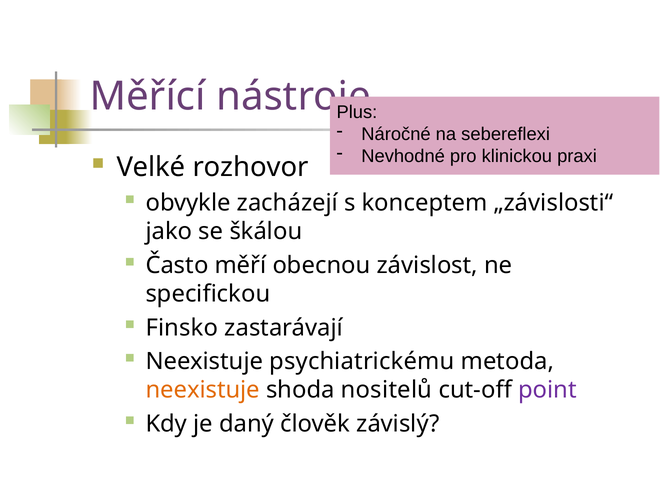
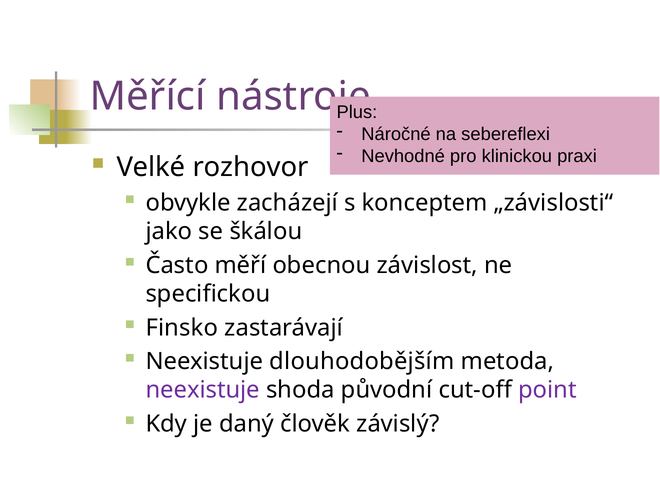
psychiatrickému: psychiatrickému -> dlouhodobějším
neexistuje at (203, 390) colour: orange -> purple
nositelů: nositelů -> původní
